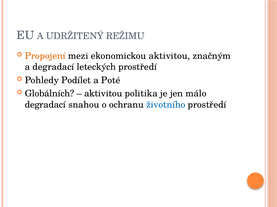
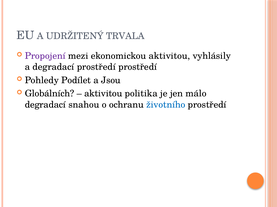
REŽIMU: REŽIMU -> TRVALA
Propojení colour: orange -> purple
značným: značným -> vyhlásily
degradací leteckých: leteckých -> prostředí
Poté: Poté -> Jsou
